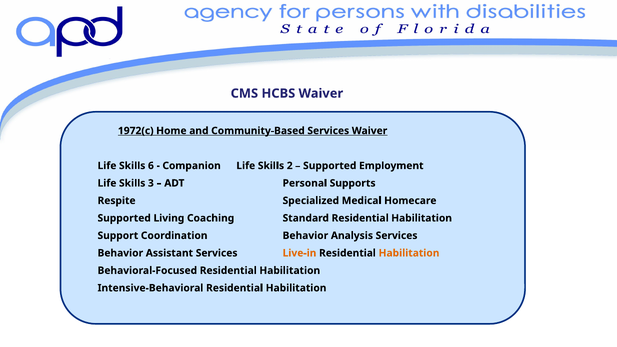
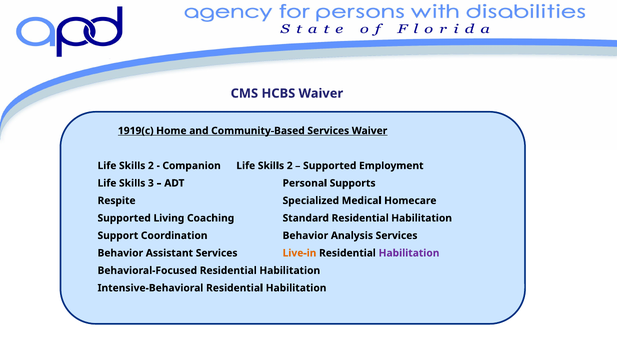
1972(c: 1972(c -> 1919(c
6 at (151, 166): 6 -> 2
Habilitation at (409, 253) colour: orange -> purple
